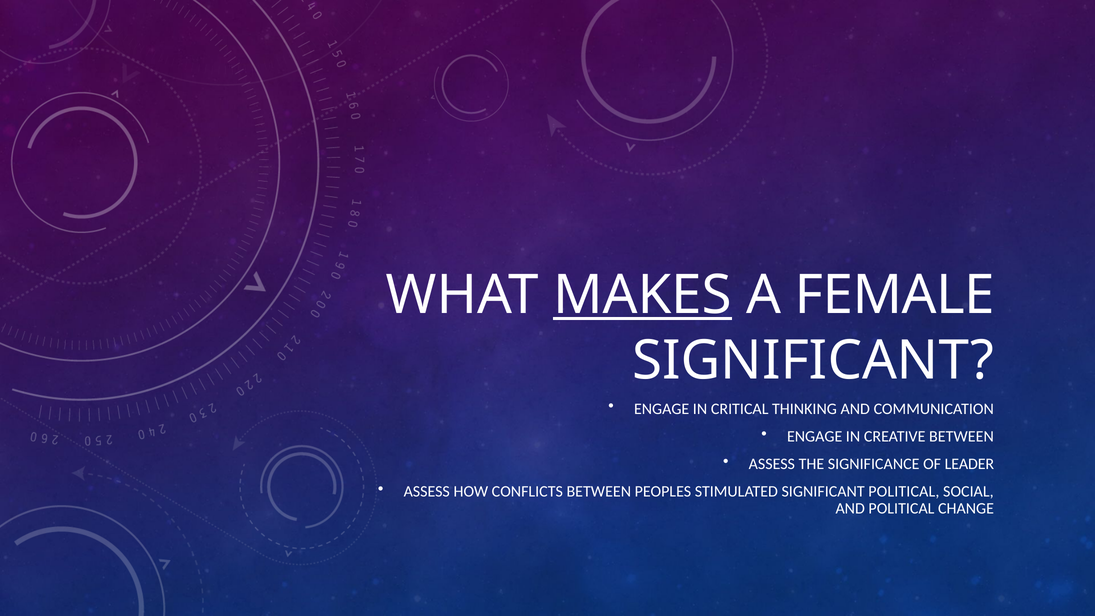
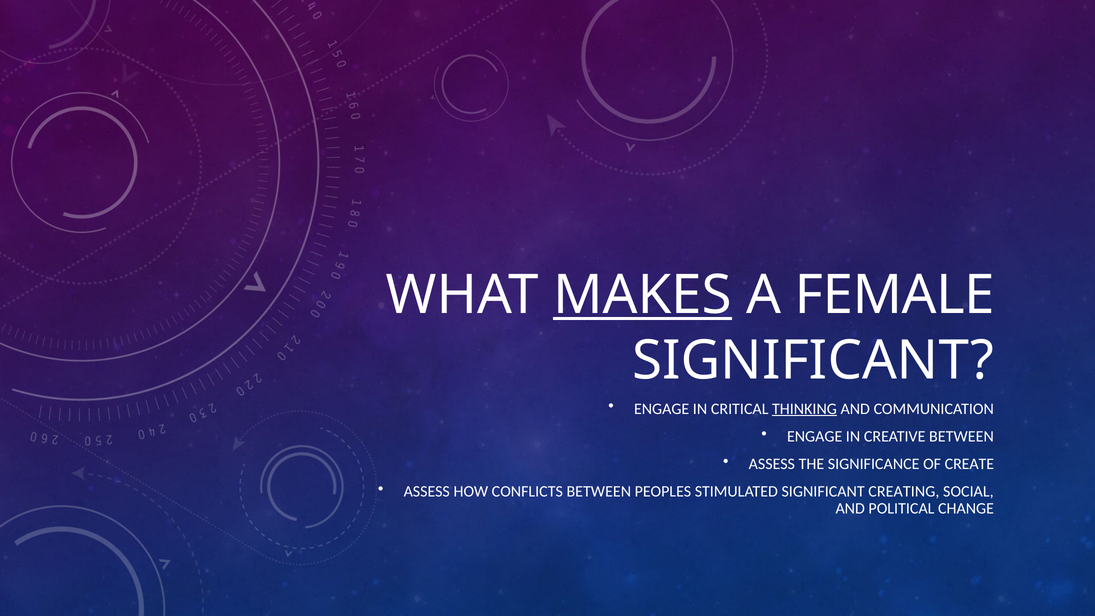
THINKING underline: none -> present
LEADER: LEADER -> CREATE
SIGNIFICANT POLITICAL: POLITICAL -> CREATING
